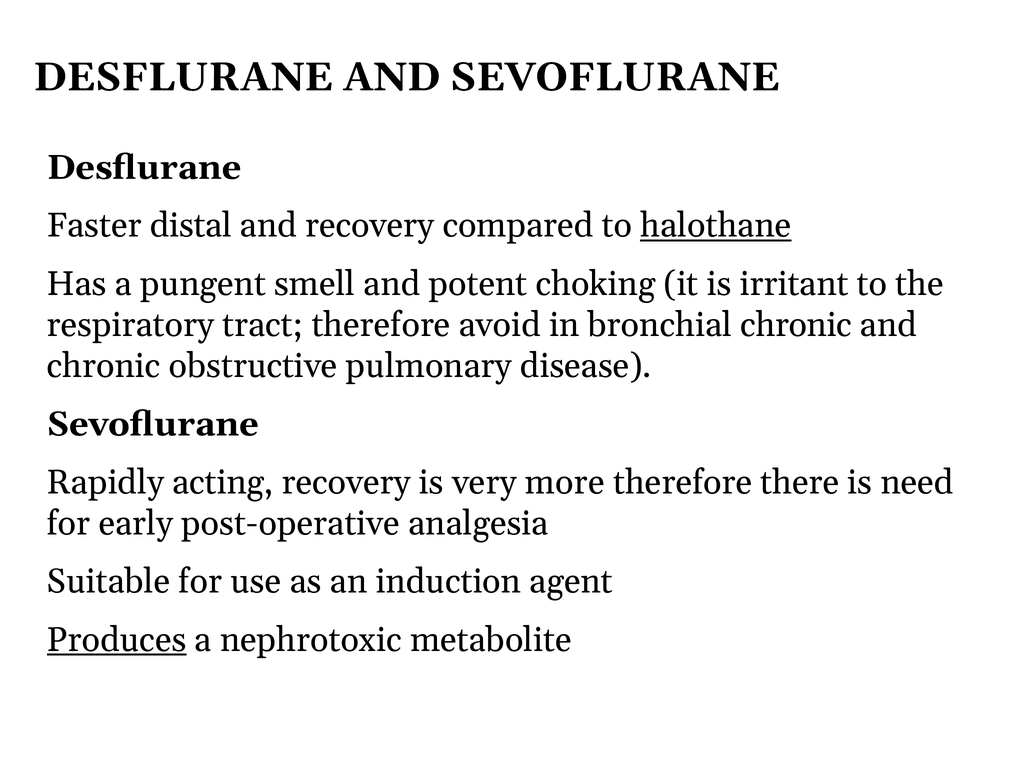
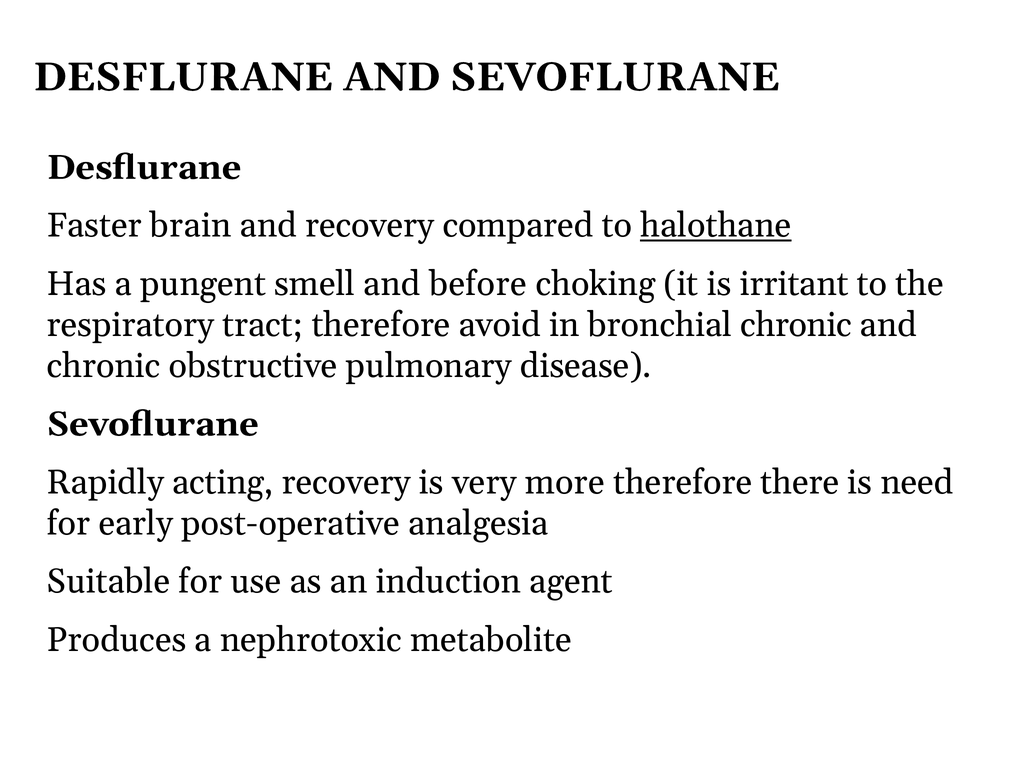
distal: distal -> brain
potent: potent -> before
Produces underline: present -> none
